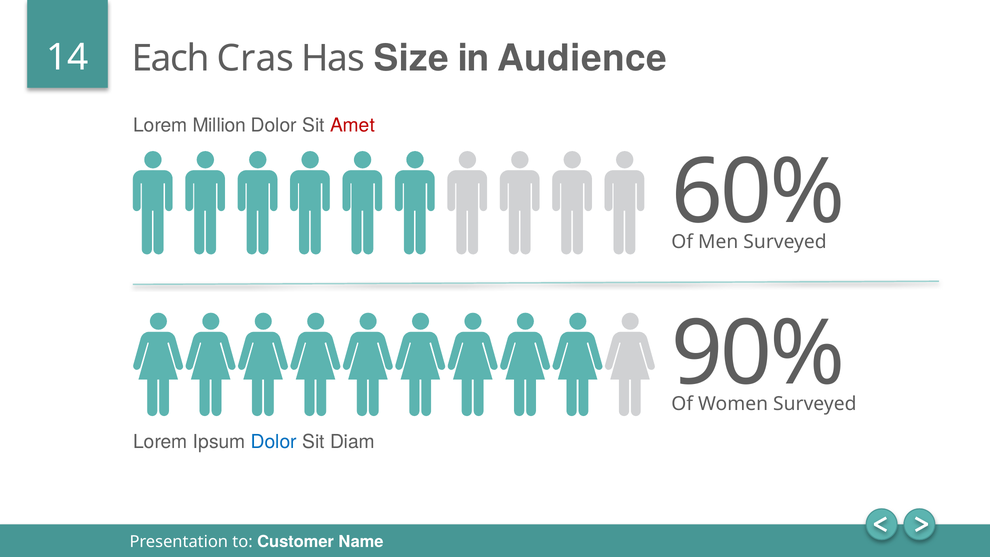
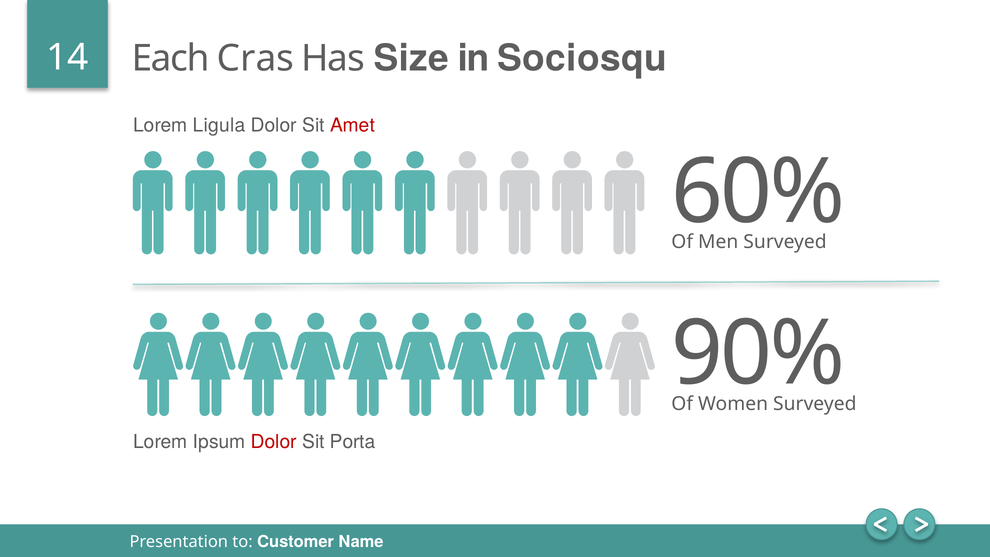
Audience: Audience -> Sociosqu
Million: Million -> Ligula
Dolor at (274, 442) colour: blue -> red
Diam: Diam -> Porta
